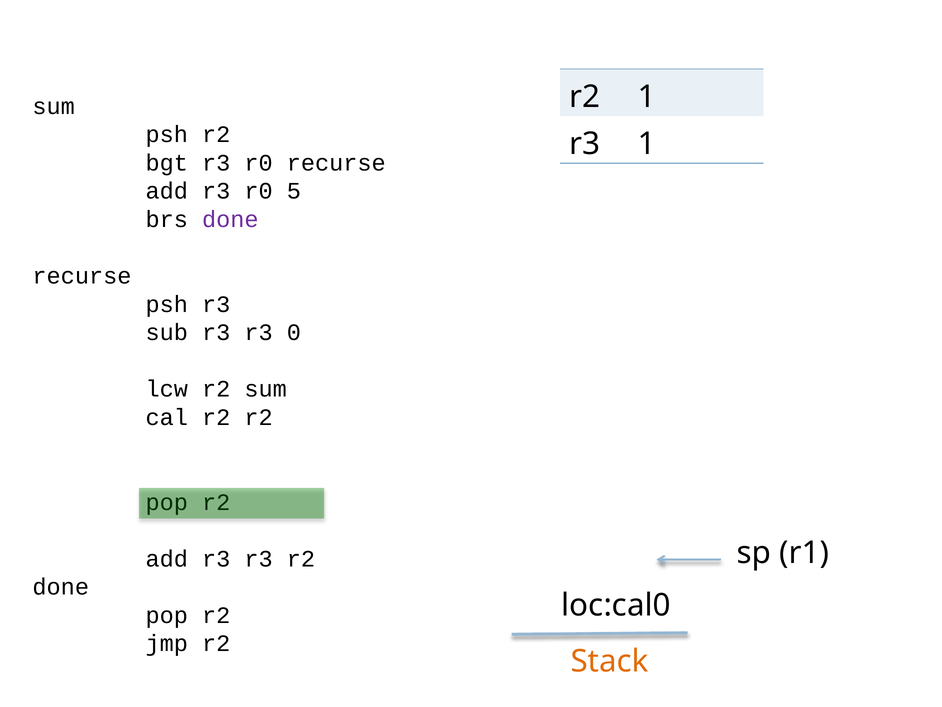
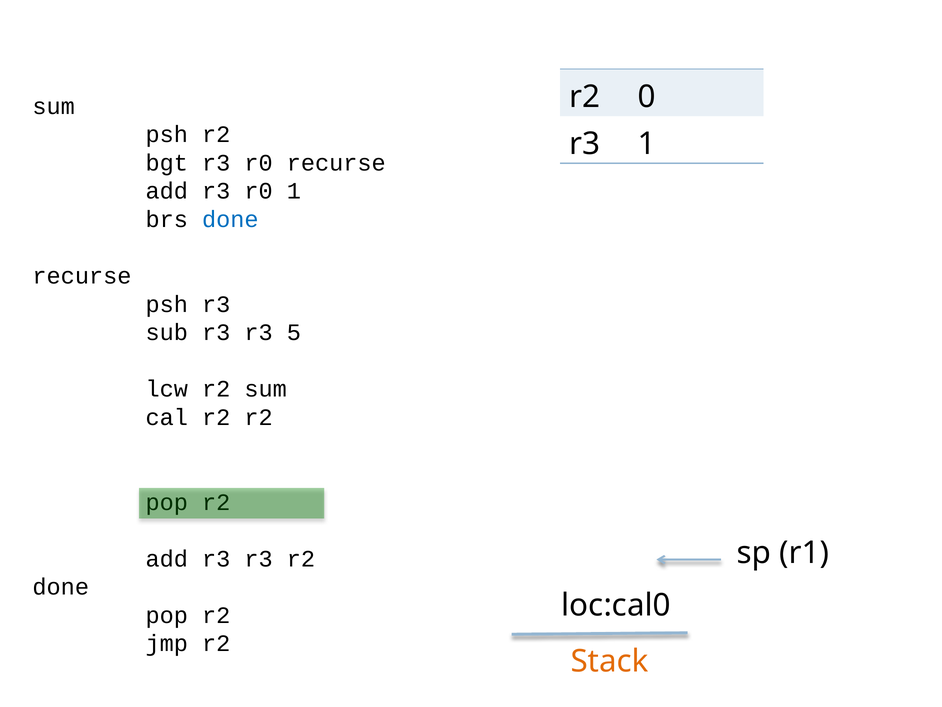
r2 1: 1 -> 0
r0 5: 5 -> 1
done at (230, 219) colour: purple -> blue
0: 0 -> 5
